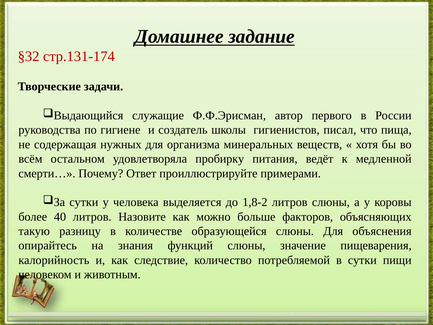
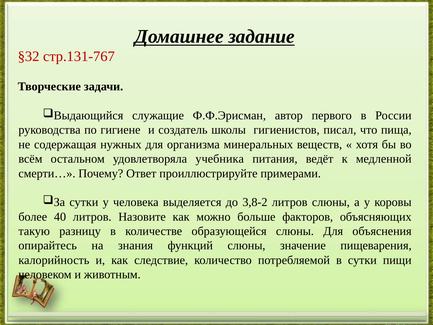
стр.131-174: стр.131-174 -> стр.131-767
пробирку: пробирку -> учебника
1,8-2: 1,8-2 -> 3,8-2
